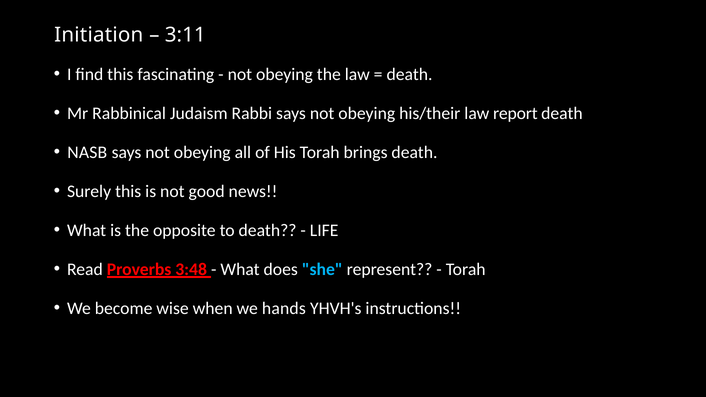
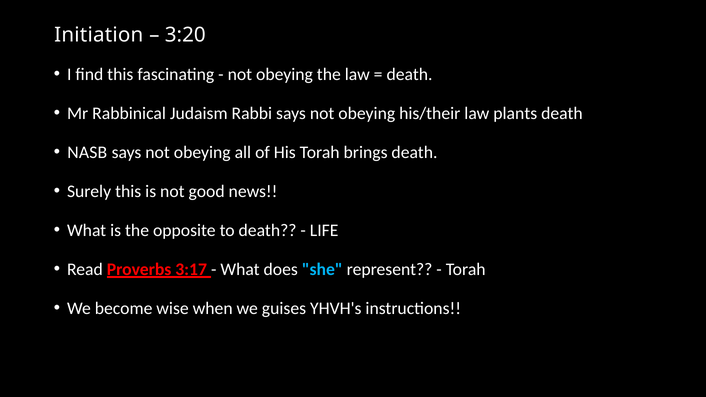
3:11: 3:11 -> 3:20
report: report -> plants
3:48: 3:48 -> 3:17
hands: hands -> guises
